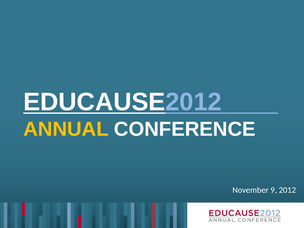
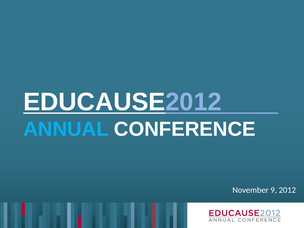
ANNUAL colour: yellow -> light blue
